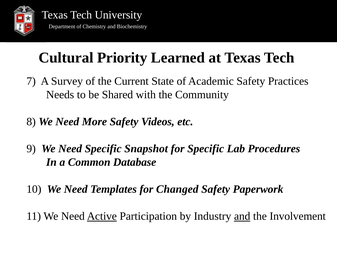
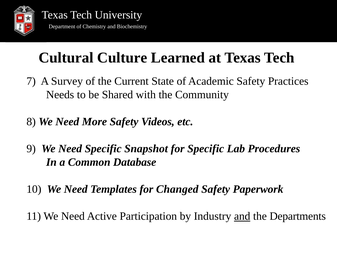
Priority: Priority -> Culture
Active underline: present -> none
Involvement: Involvement -> Departments
